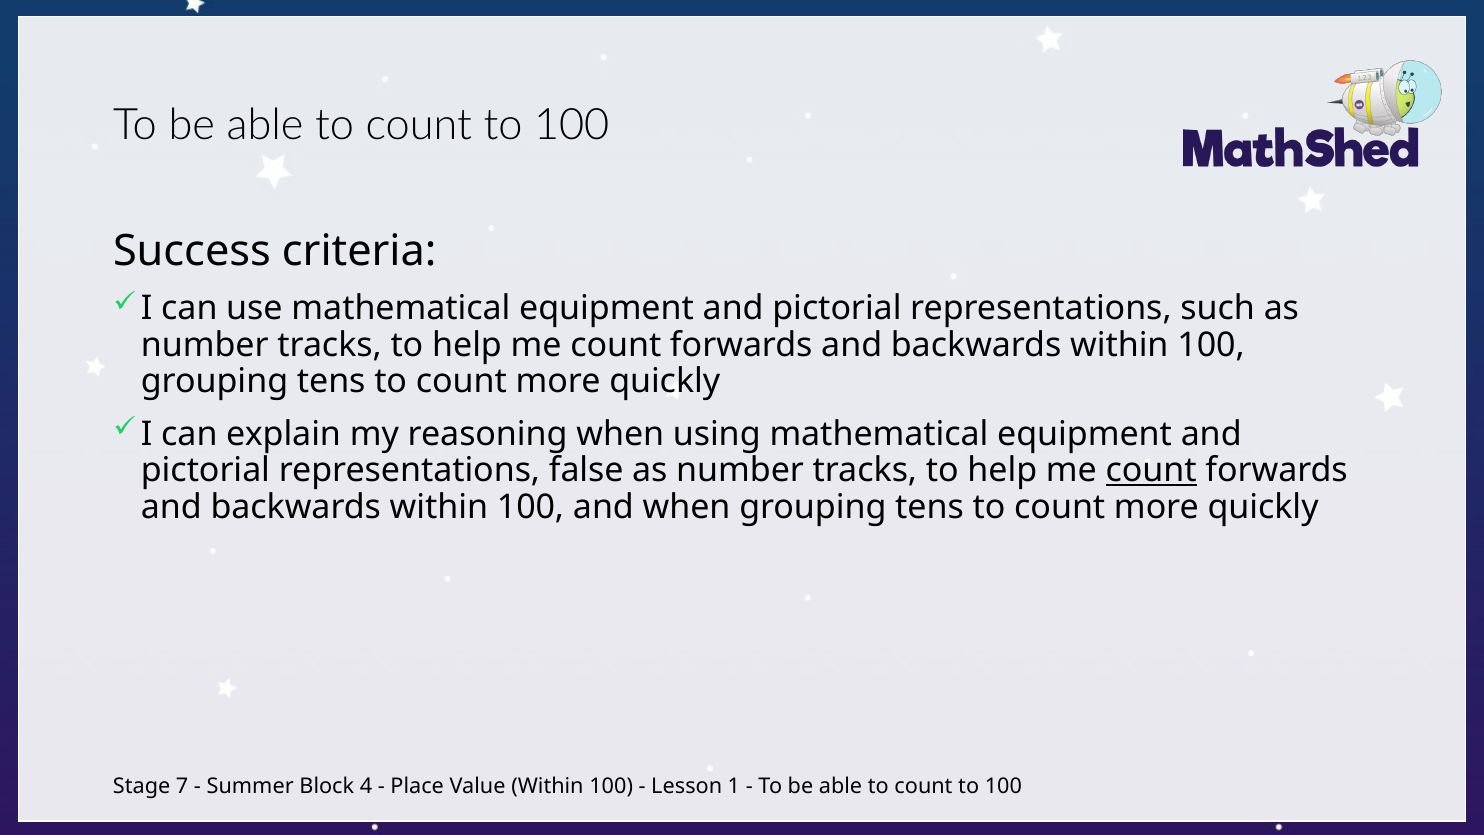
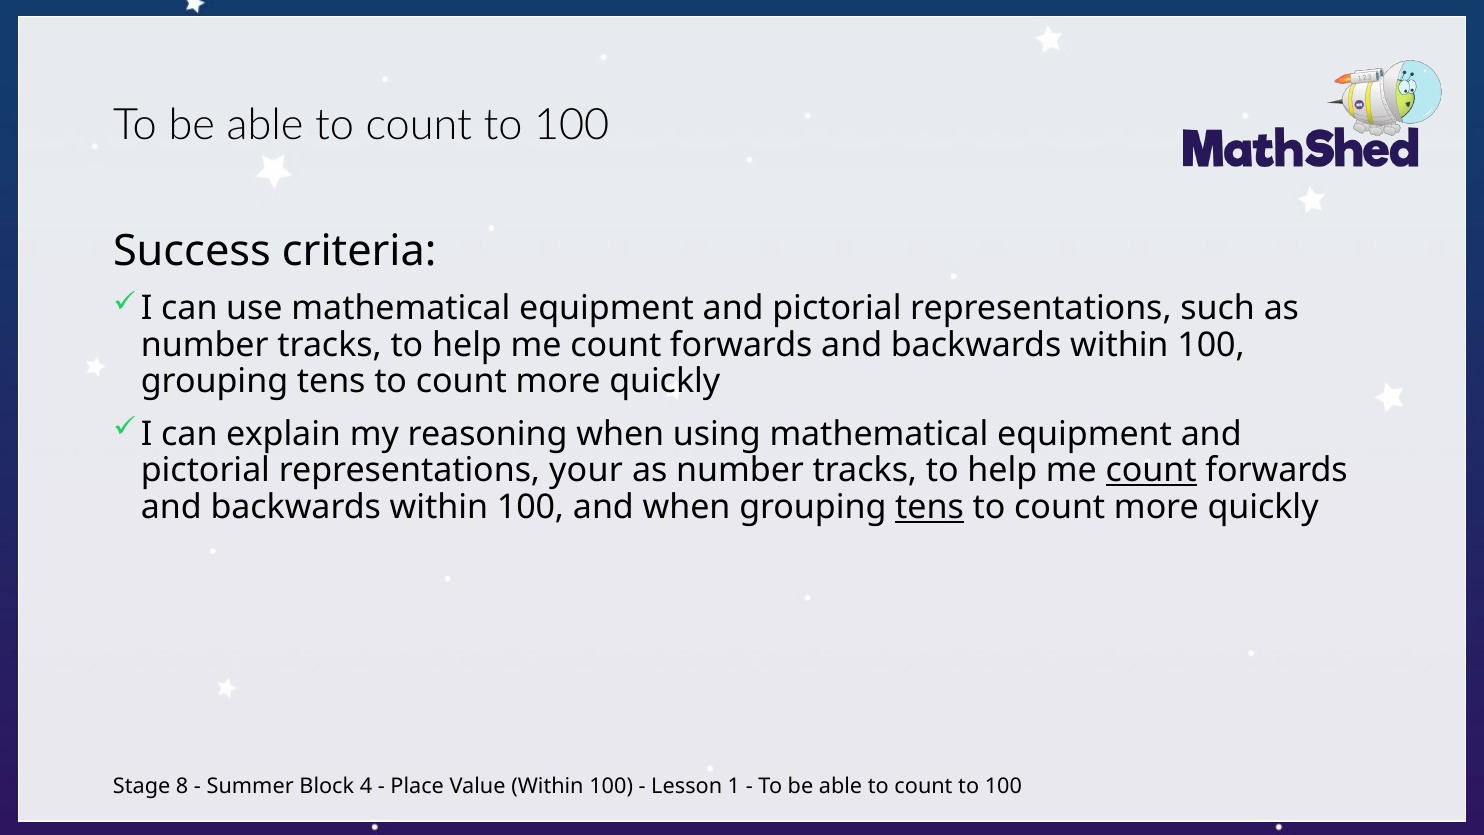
false: false -> your
tens at (929, 507) underline: none -> present
7: 7 -> 8
